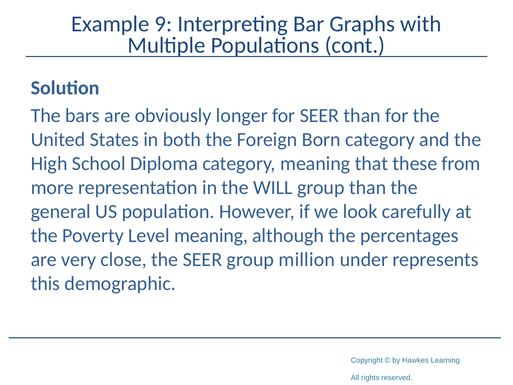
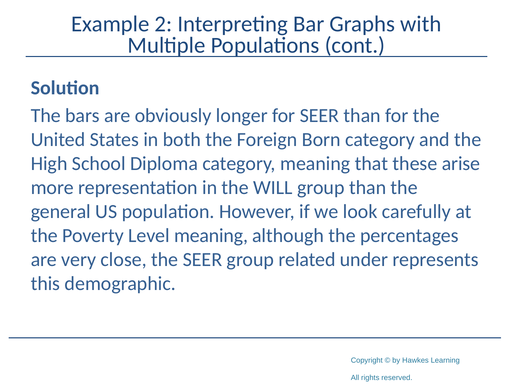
9: 9 -> 2
from: from -> arise
million: million -> related
